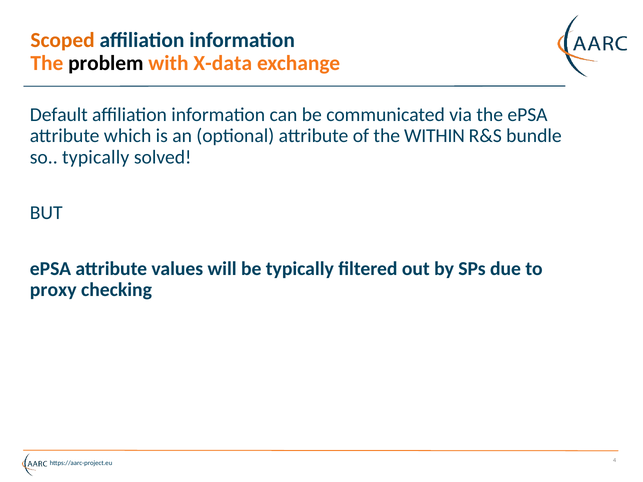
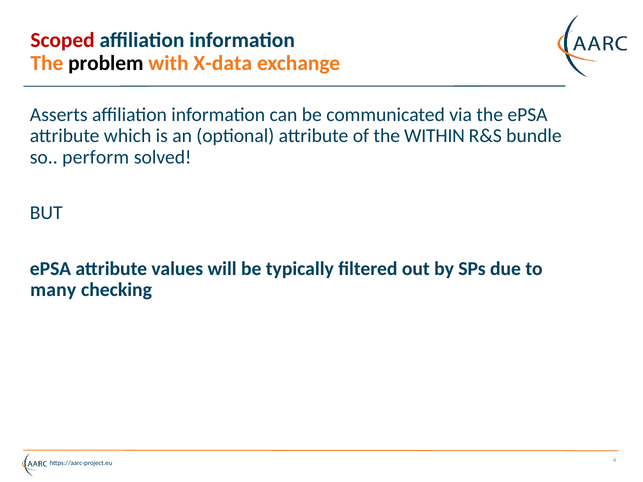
Scoped colour: orange -> red
Default: Default -> Asserts
so typically: typically -> perform
proxy: proxy -> many
